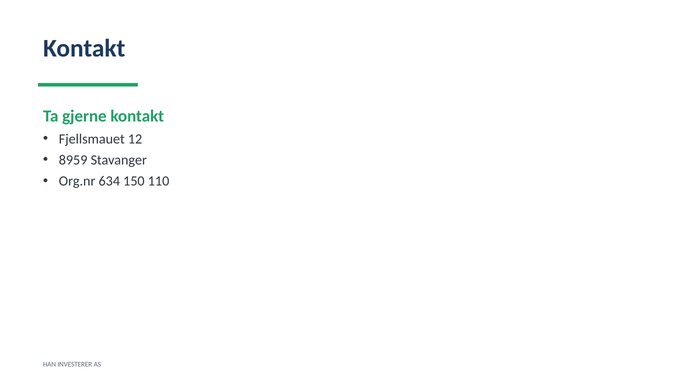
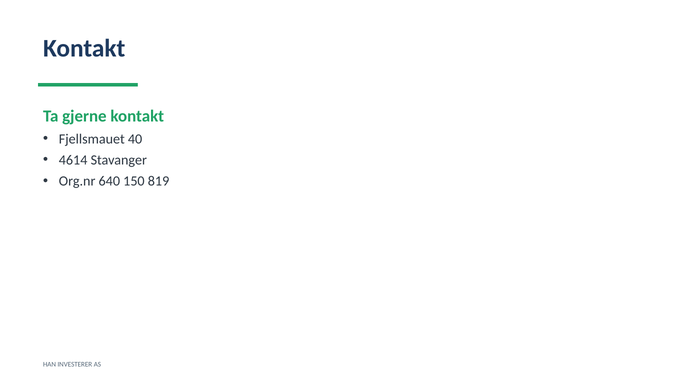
12: 12 -> 40
8959: 8959 -> 4614
634: 634 -> 640
110: 110 -> 819
